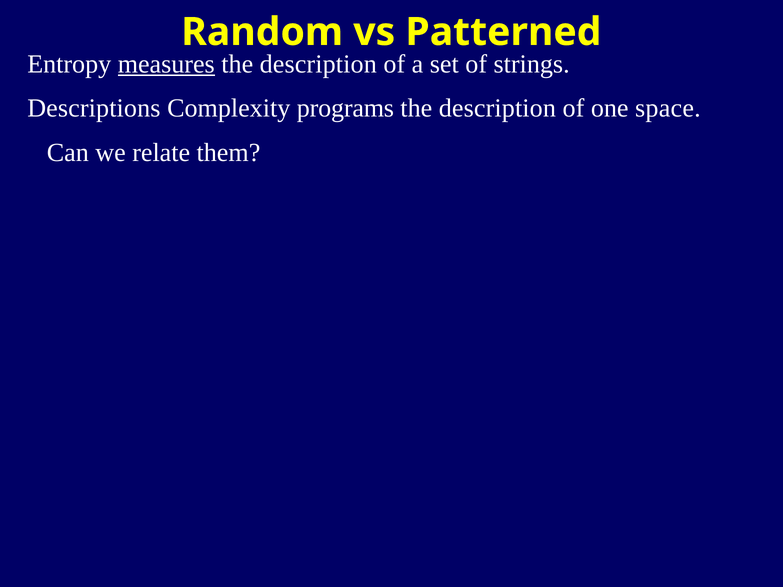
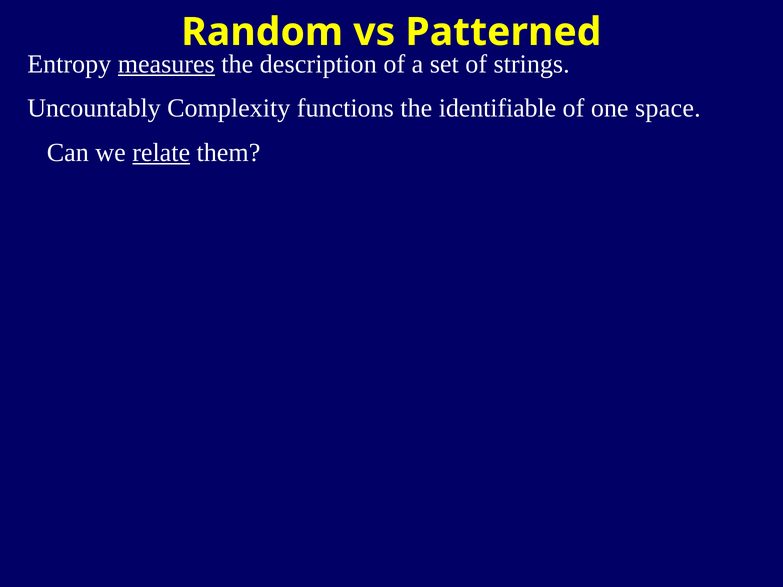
Descriptions: Descriptions -> Uncountably
programs: programs -> functions
description at (497, 108): description -> identifiable
relate underline: none -> present
